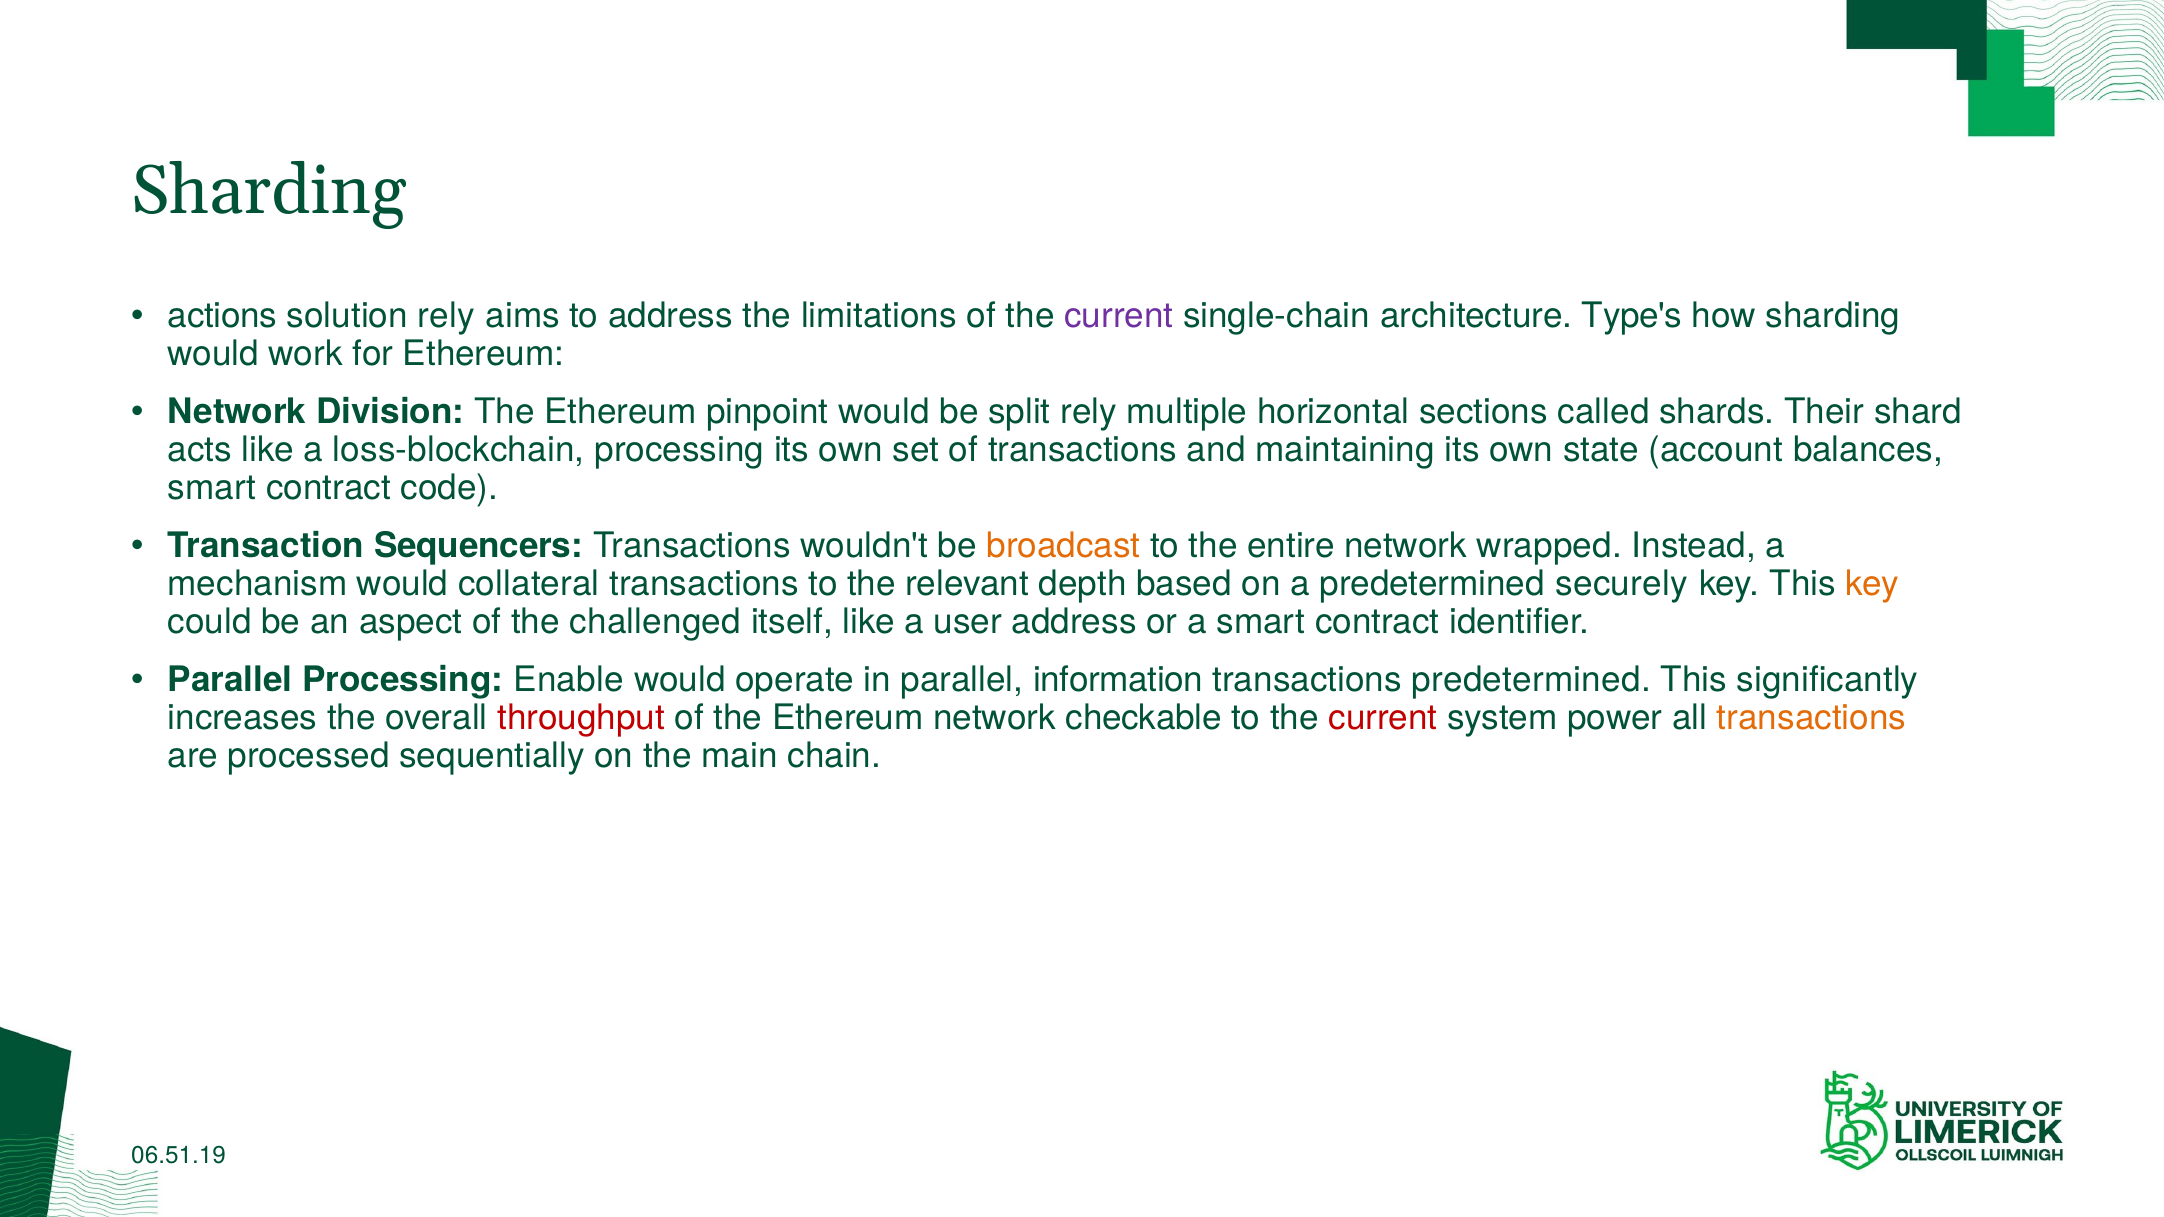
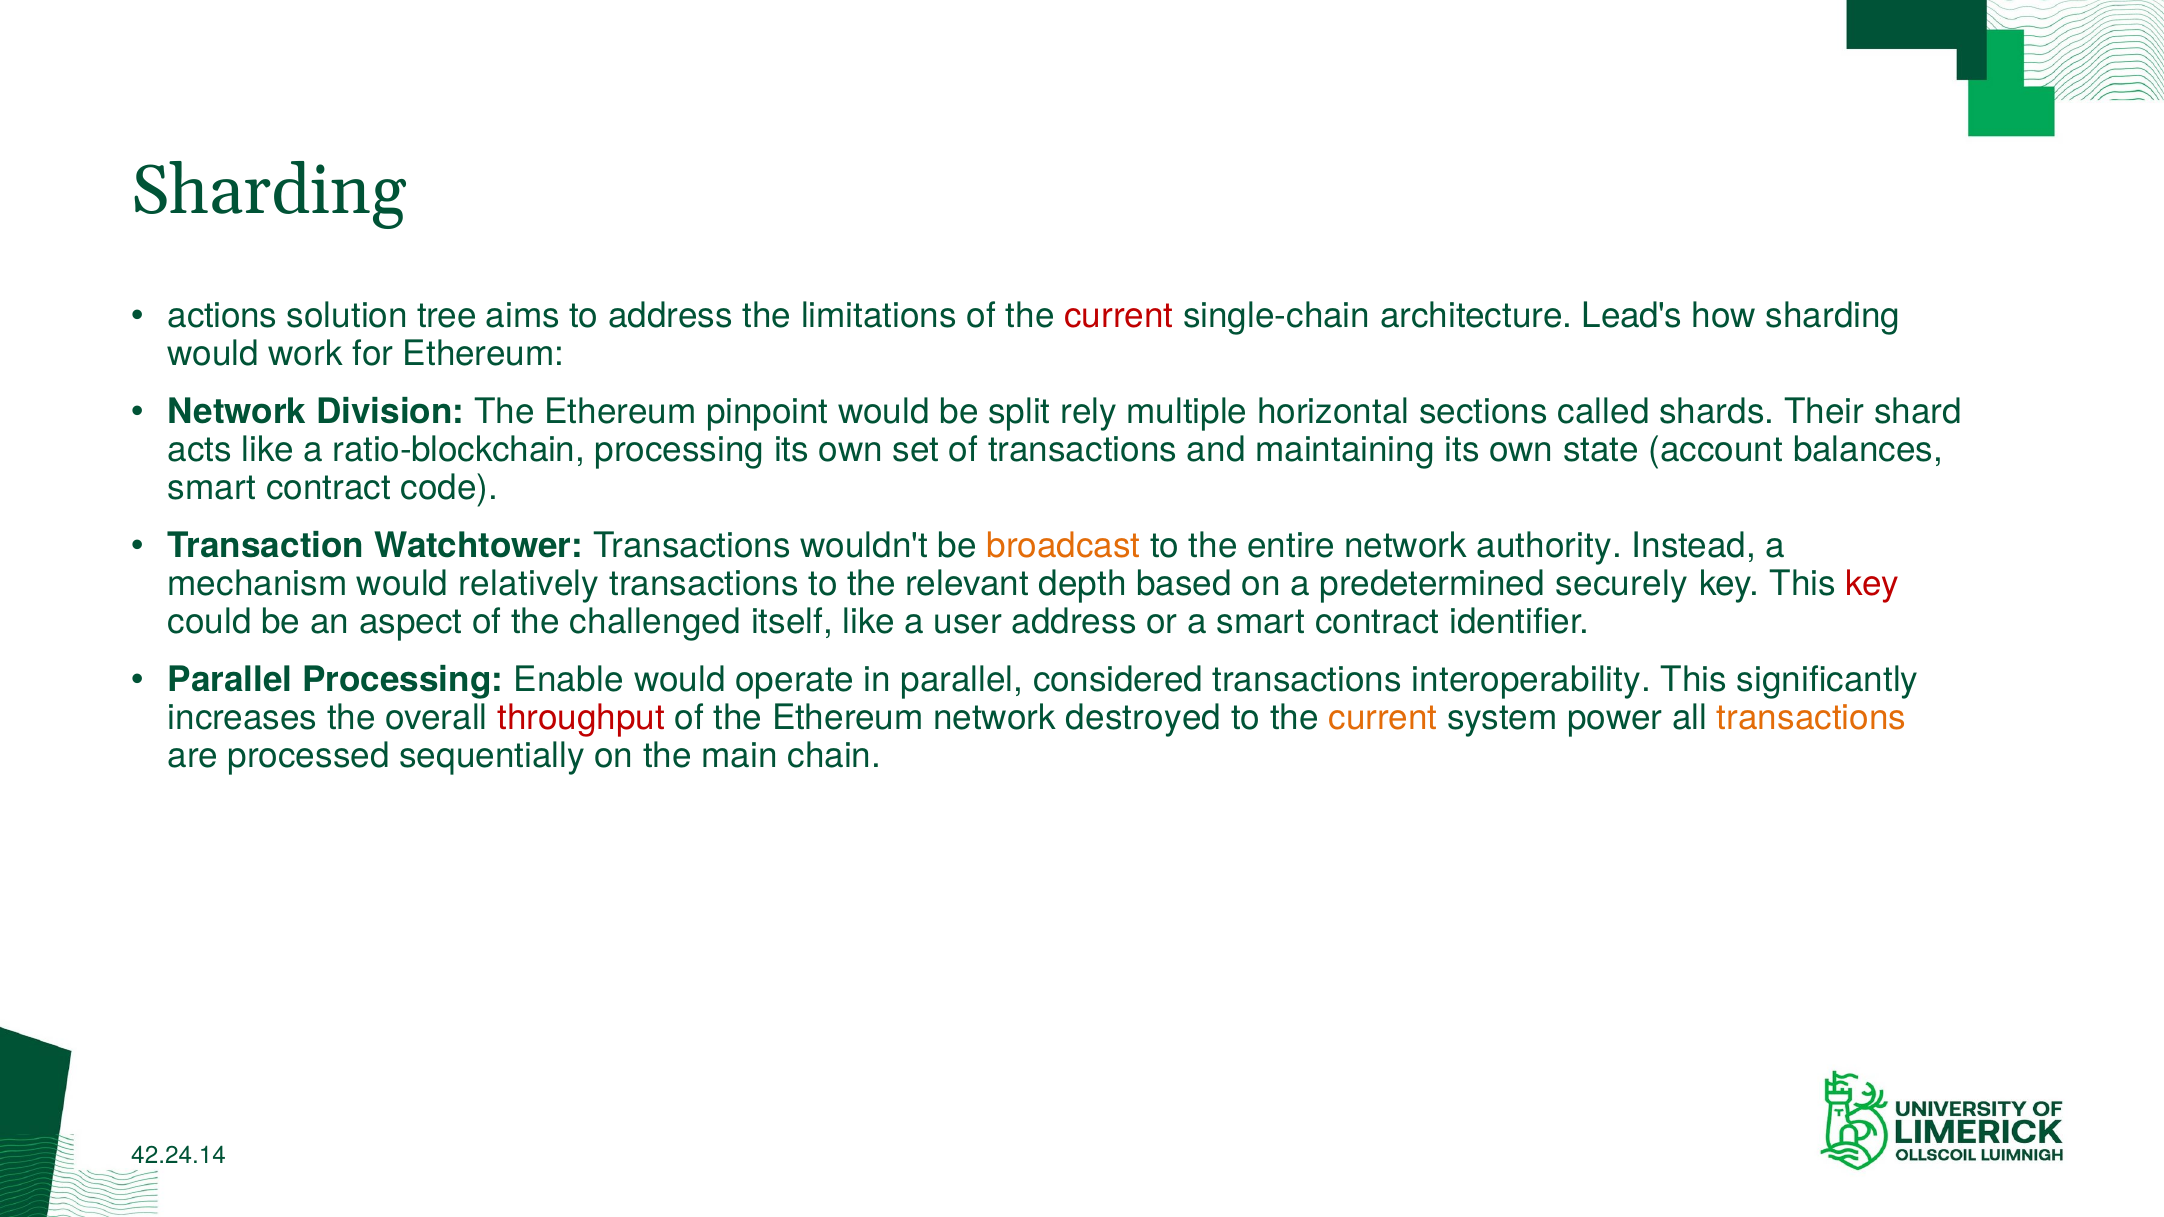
solution rely: rely -> tree
current at (1119, 316) colour: purple -> red
Type's: Type's -> Lead's
loss-blockchain: loss-blockchain -> ratio-blockchain
Sequencers: Sequencers -> Watchtower
wrapped: wrapped -> authority
collateral: collateral -> relatively
key at (1872, 584) colour: orange -> red
information: information -> considered
transactions predetermined: predetermined -> interoperability
checkable: checkable -> destroyed
current at (1383, 718) colour: red -> orange
06.51.19: 06.51.19 -> 42.24.14
